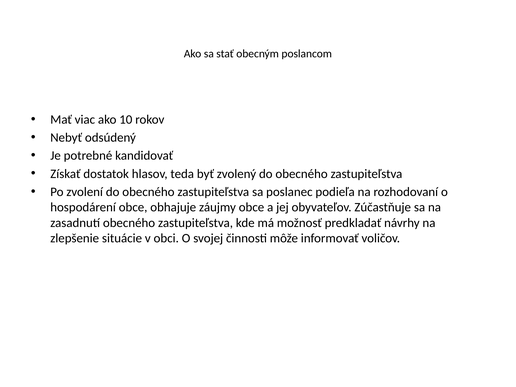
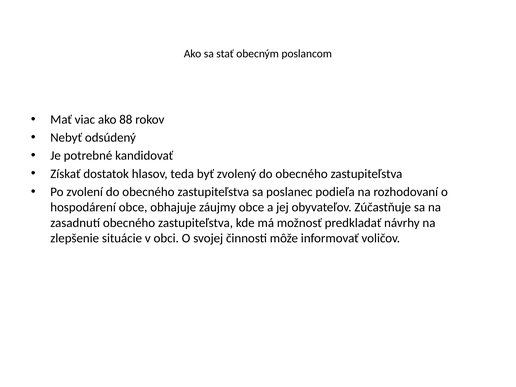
10: 10 -> 88
